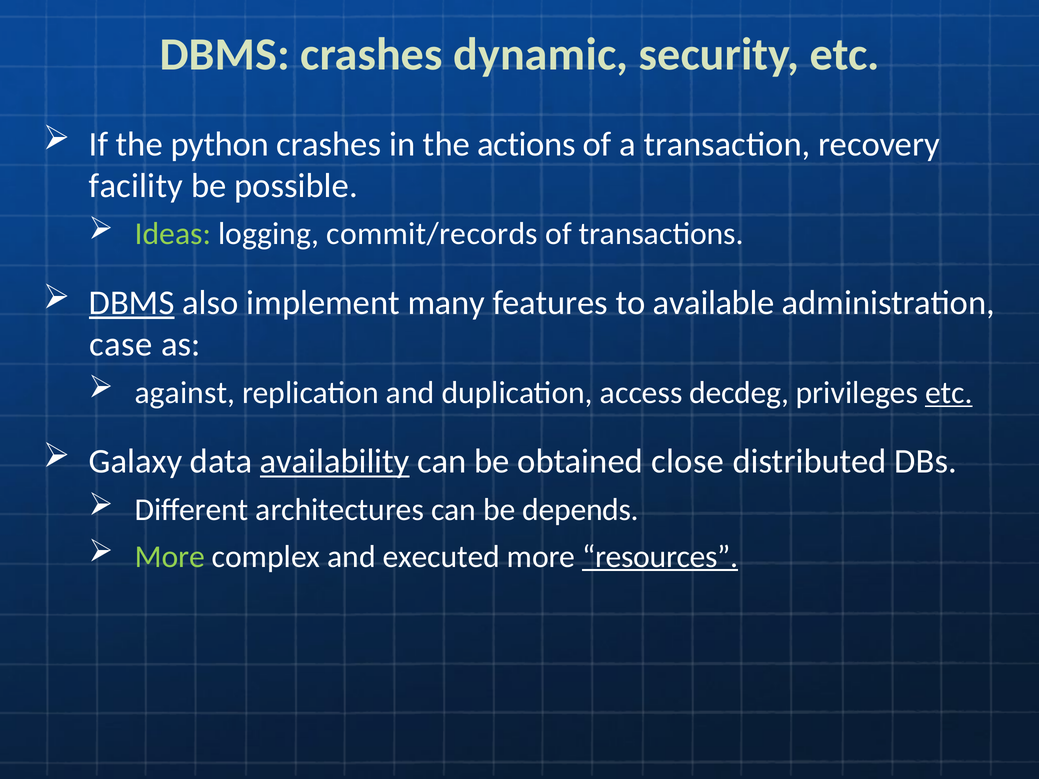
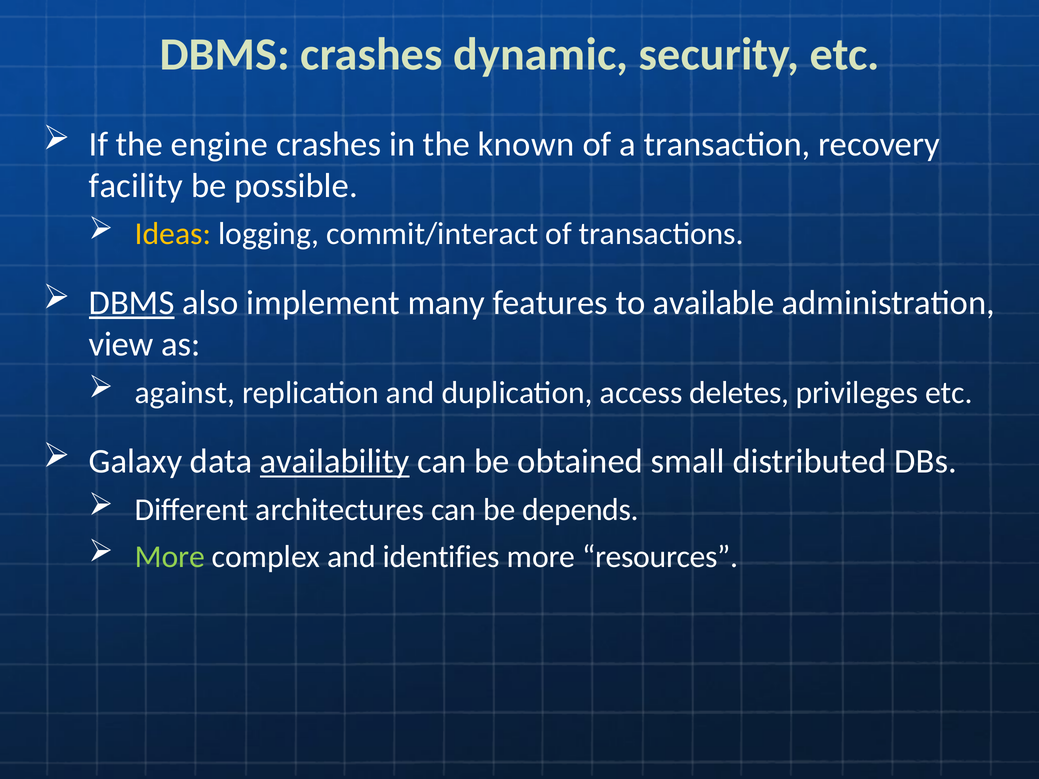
python: python -> engine
actions: actions -> known
Ideas colour: light green -> yellow
commit/records: commit/records -> commit/interact
case: case -> view
decdeg: decdeg -> deletes
etc at (949, 393) underline: present -> none
close: close -> small
executed: executed -> identifies
resources underline: present -> none
